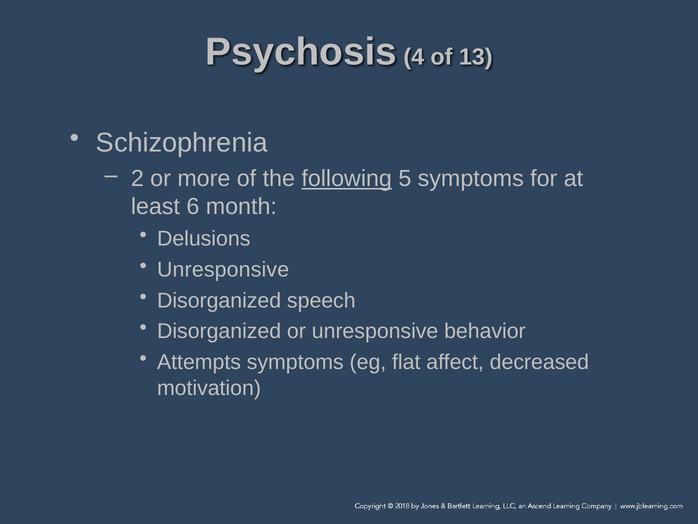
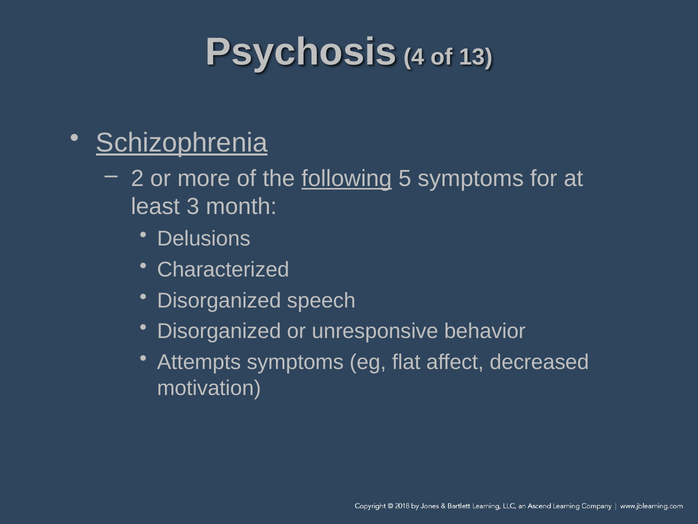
Schizophrenia underline: none -> present
6: 6 -> 3
Unresponsive at (223, 269): Unresponsive -> Characterized
